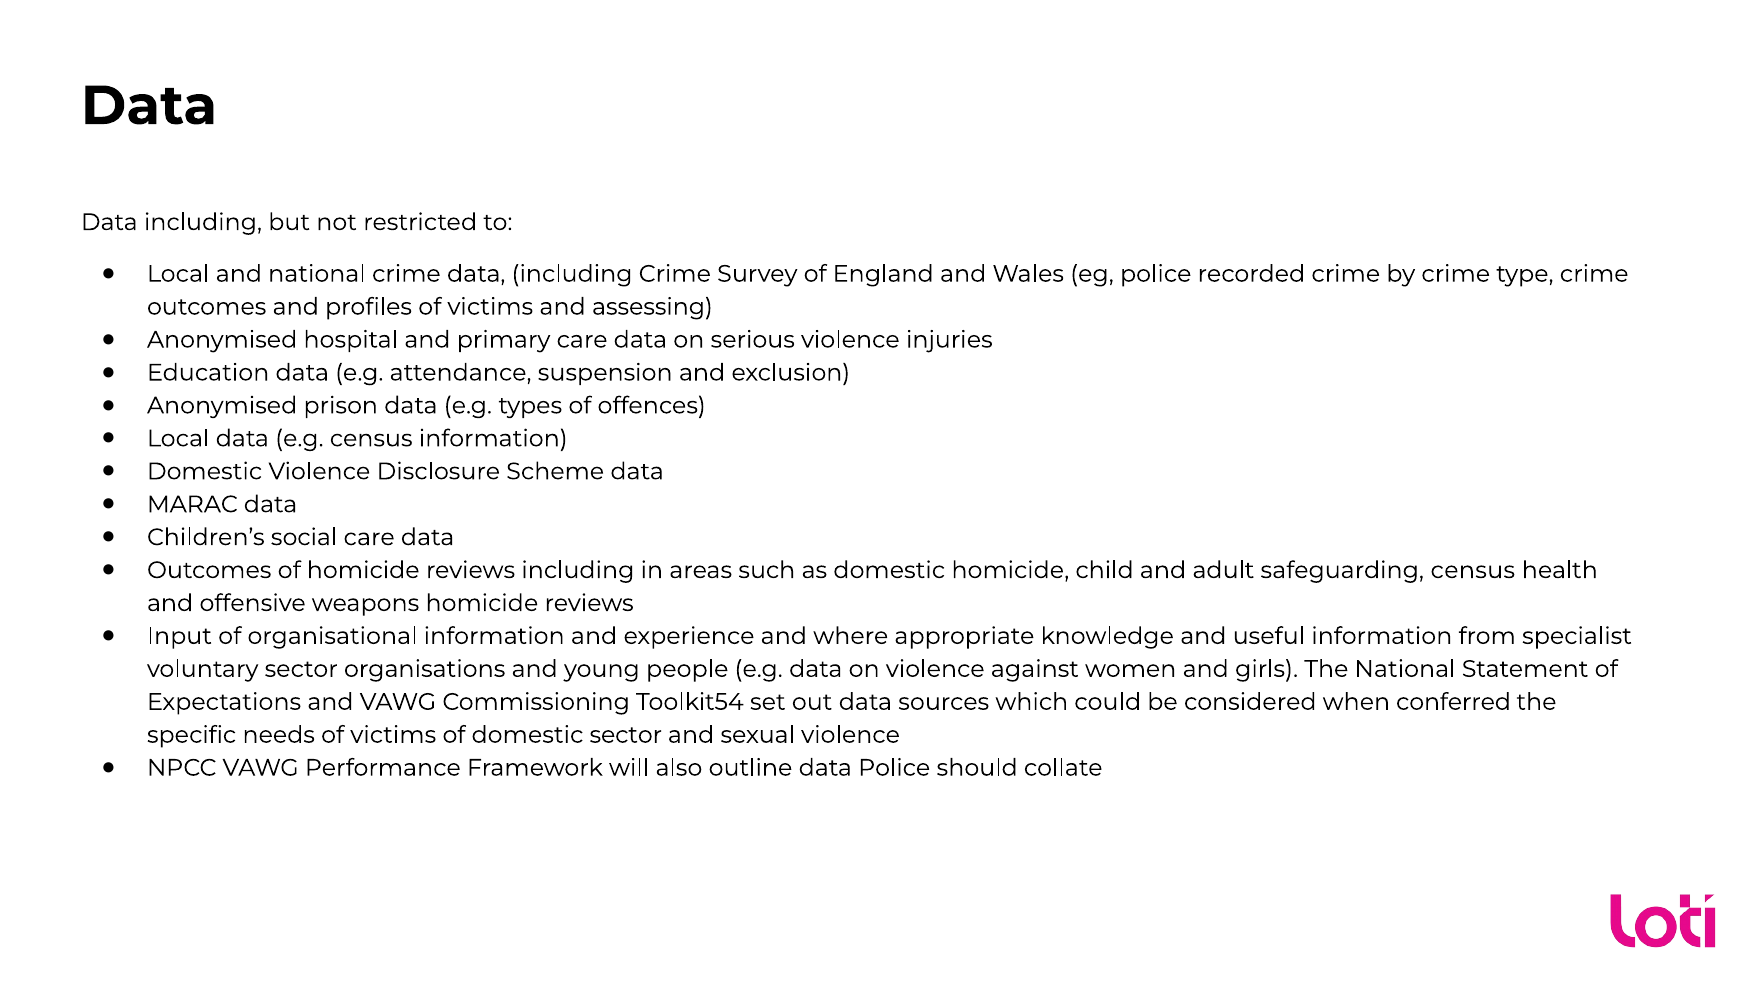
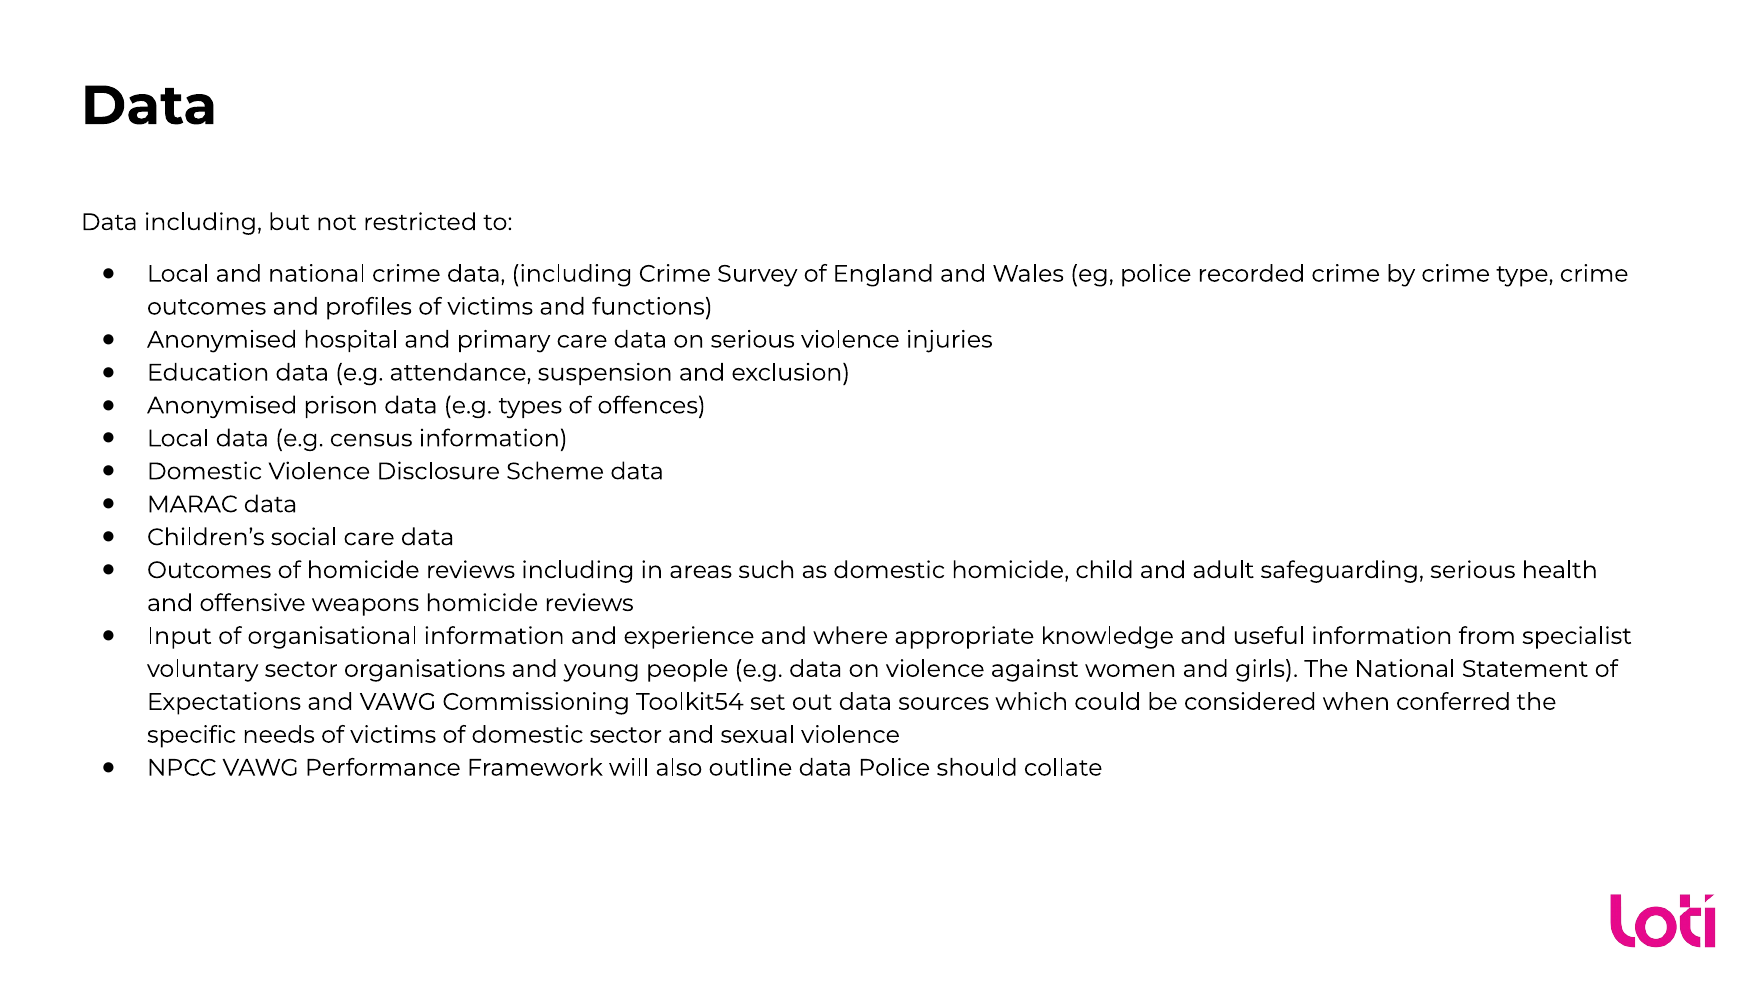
assessing: assessing -> functions
safeguarding census: census -> serious
